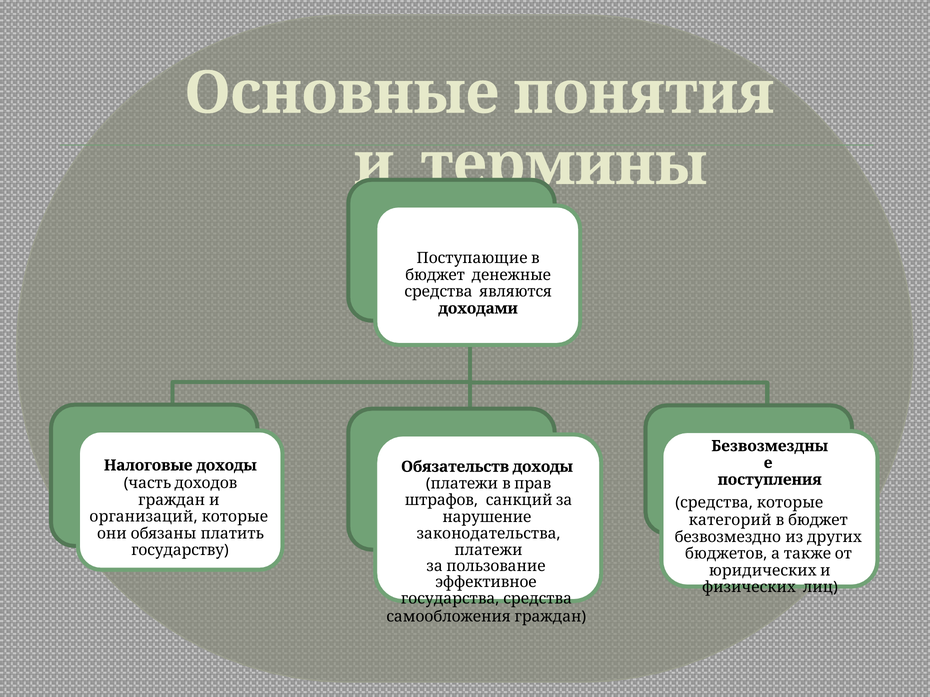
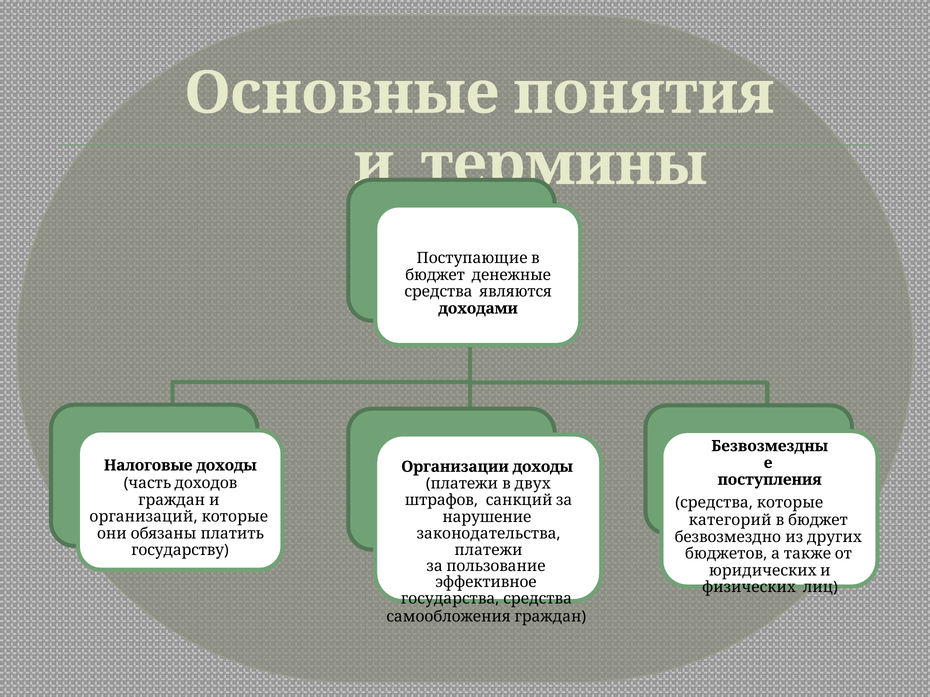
Обязательств: Обязательств -> Организации
прав: прав -> двух
